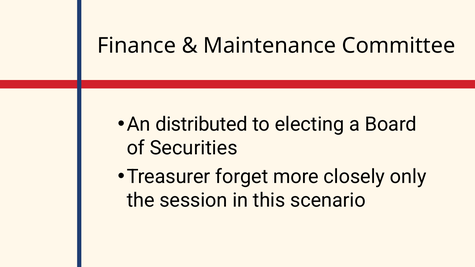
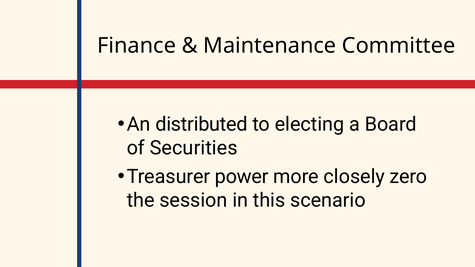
forget: forget -> power
only: only -> zero
